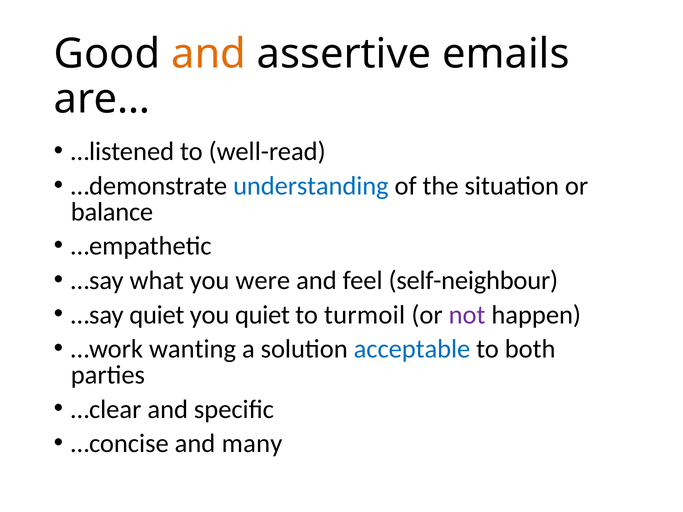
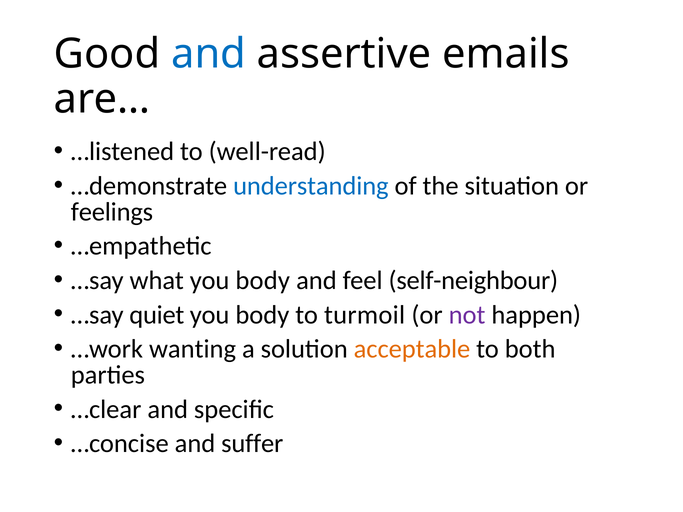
and at (209, 54) colour: orange -> blue
balance: balance -> feelings
what you were: were -> body
quiet at (262, 315): quiet -> body
acceptable colour: blue -> orange
many: many -> suffer
